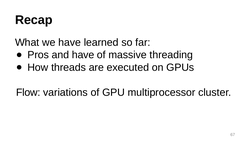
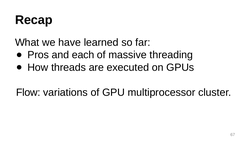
and have: have -> each
